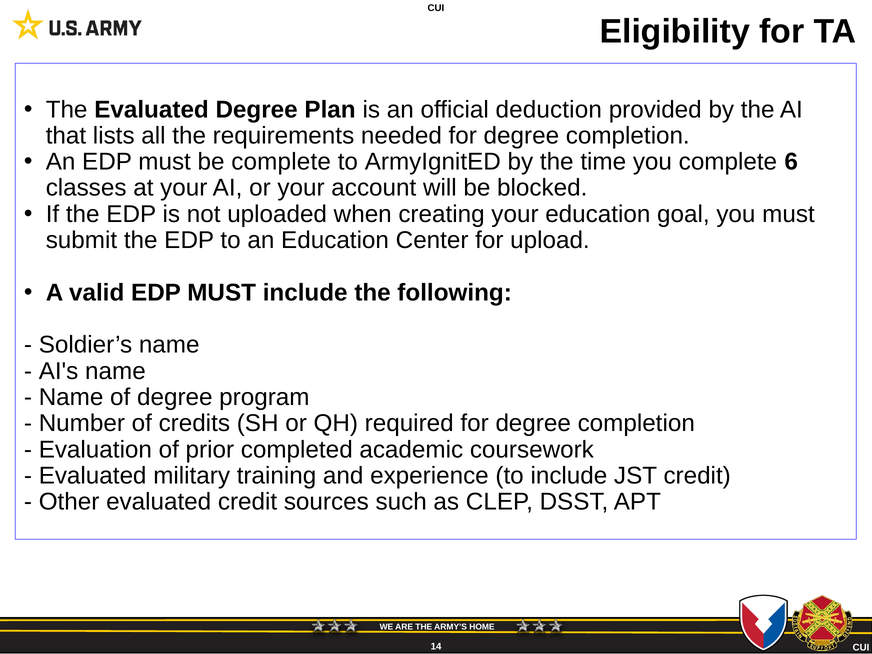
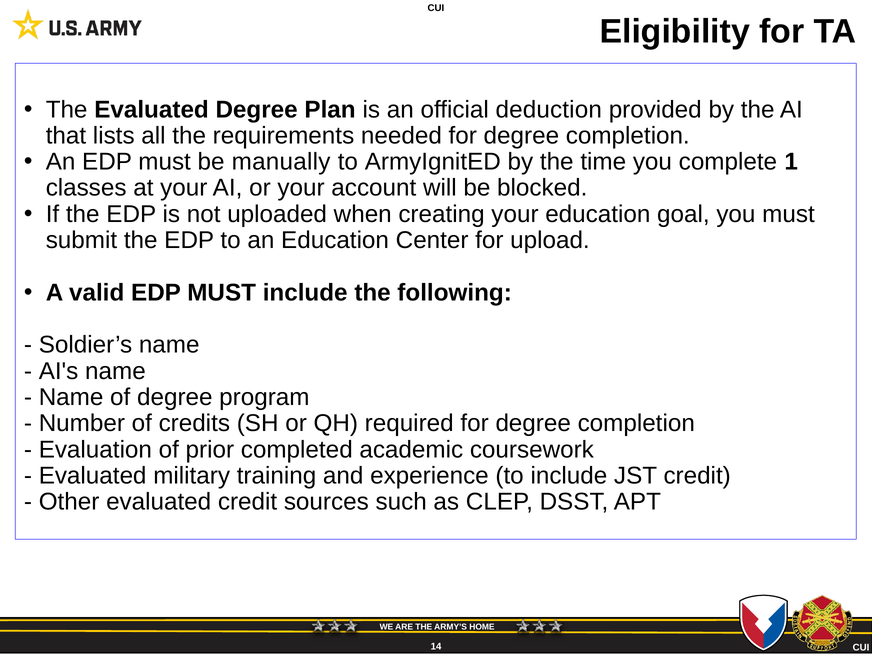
be complete: complete -> manually
6: 6 -> 1
